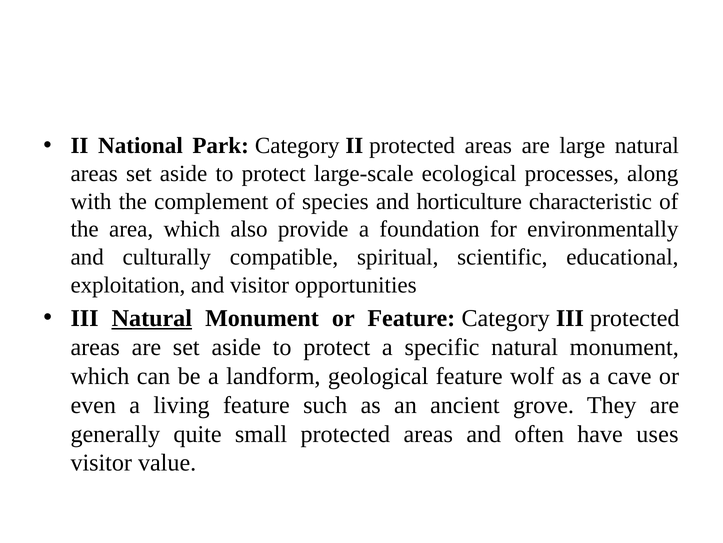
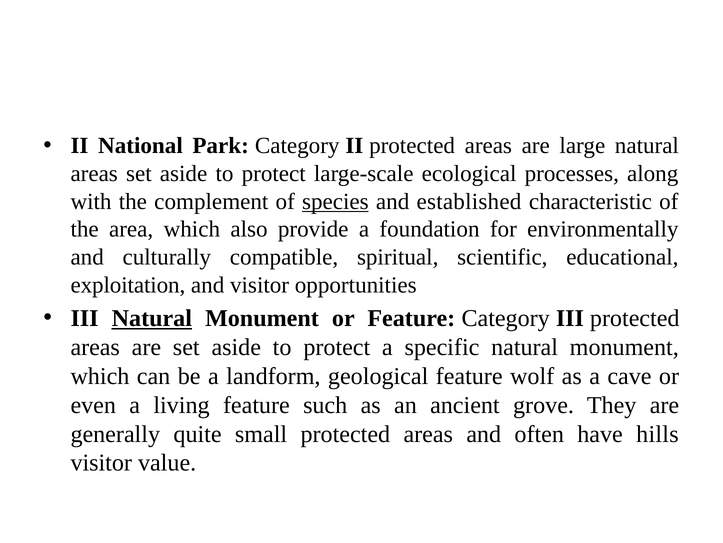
species underline: none -> present
horticulture: horticulture -> established
uses: uses -> hills
